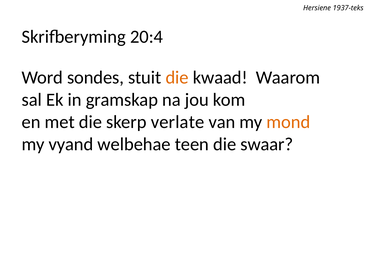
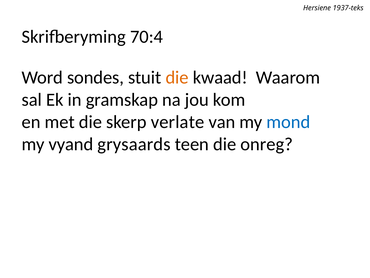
20:4: 20:4 -> 70:4
mond colour: orange -> blue
welbehae: welbehae -> grysaards
swaar: swaar -> onreg
